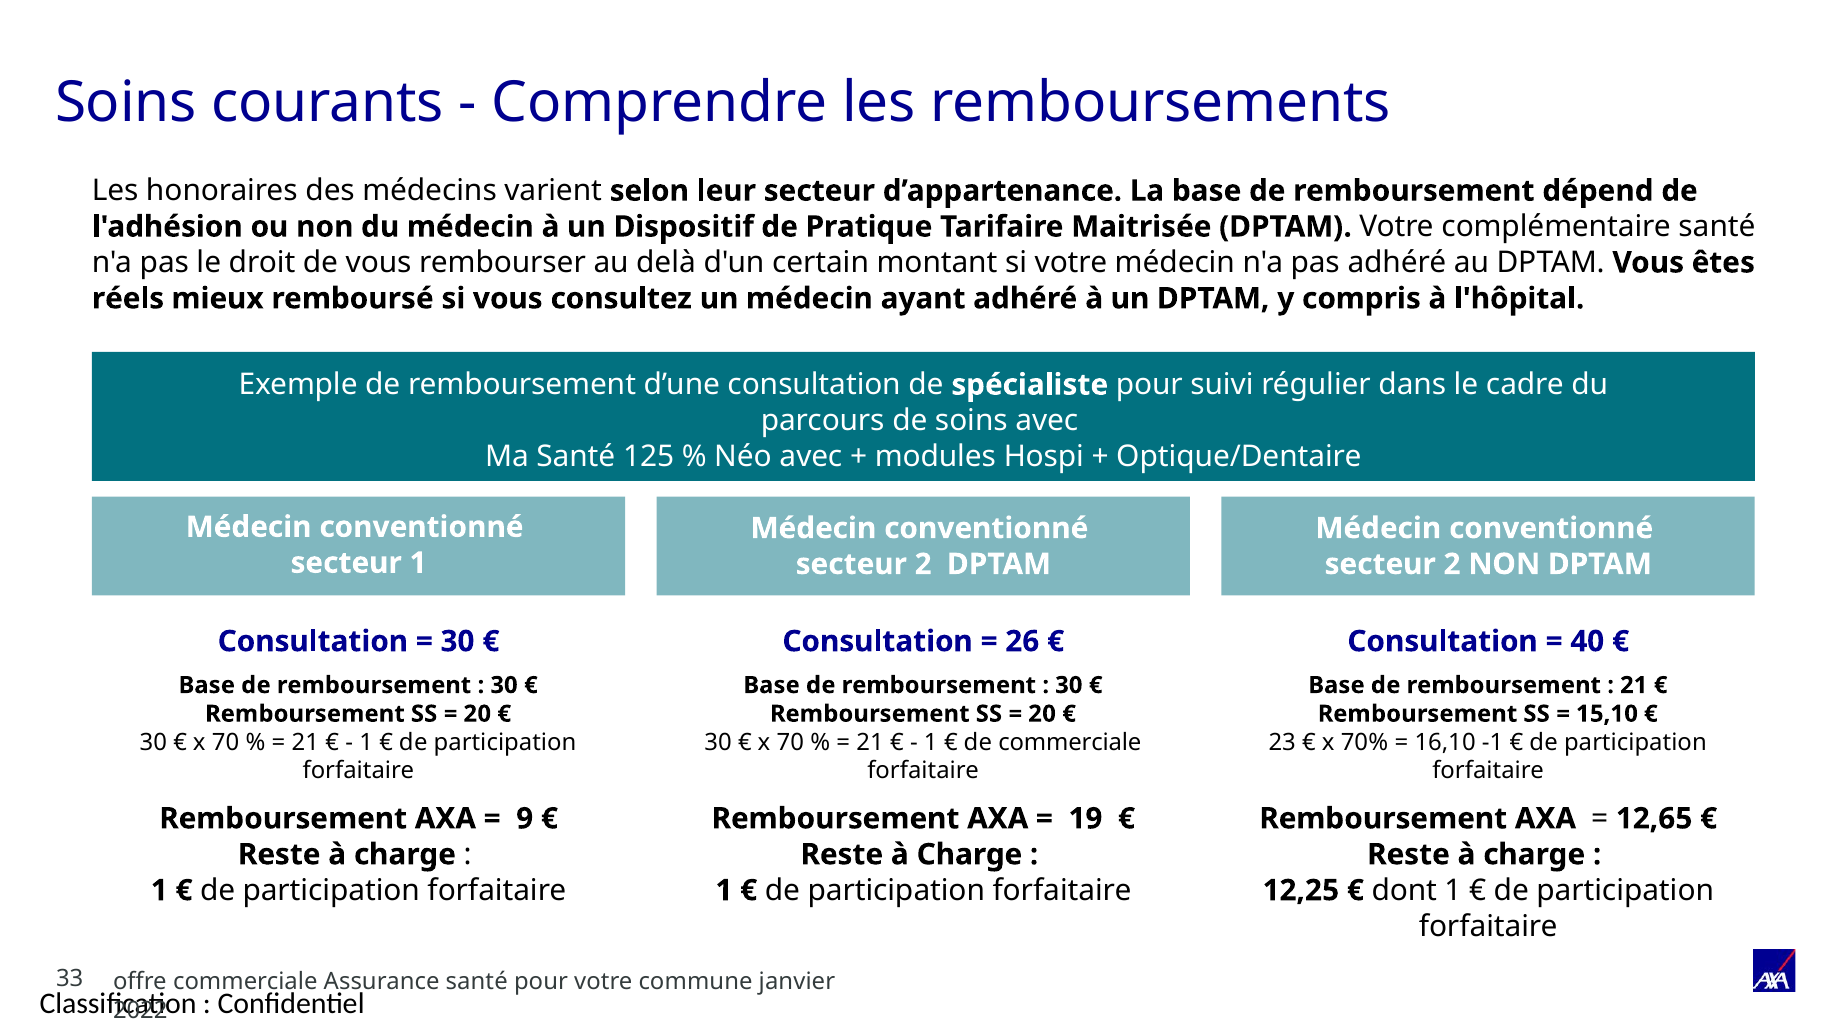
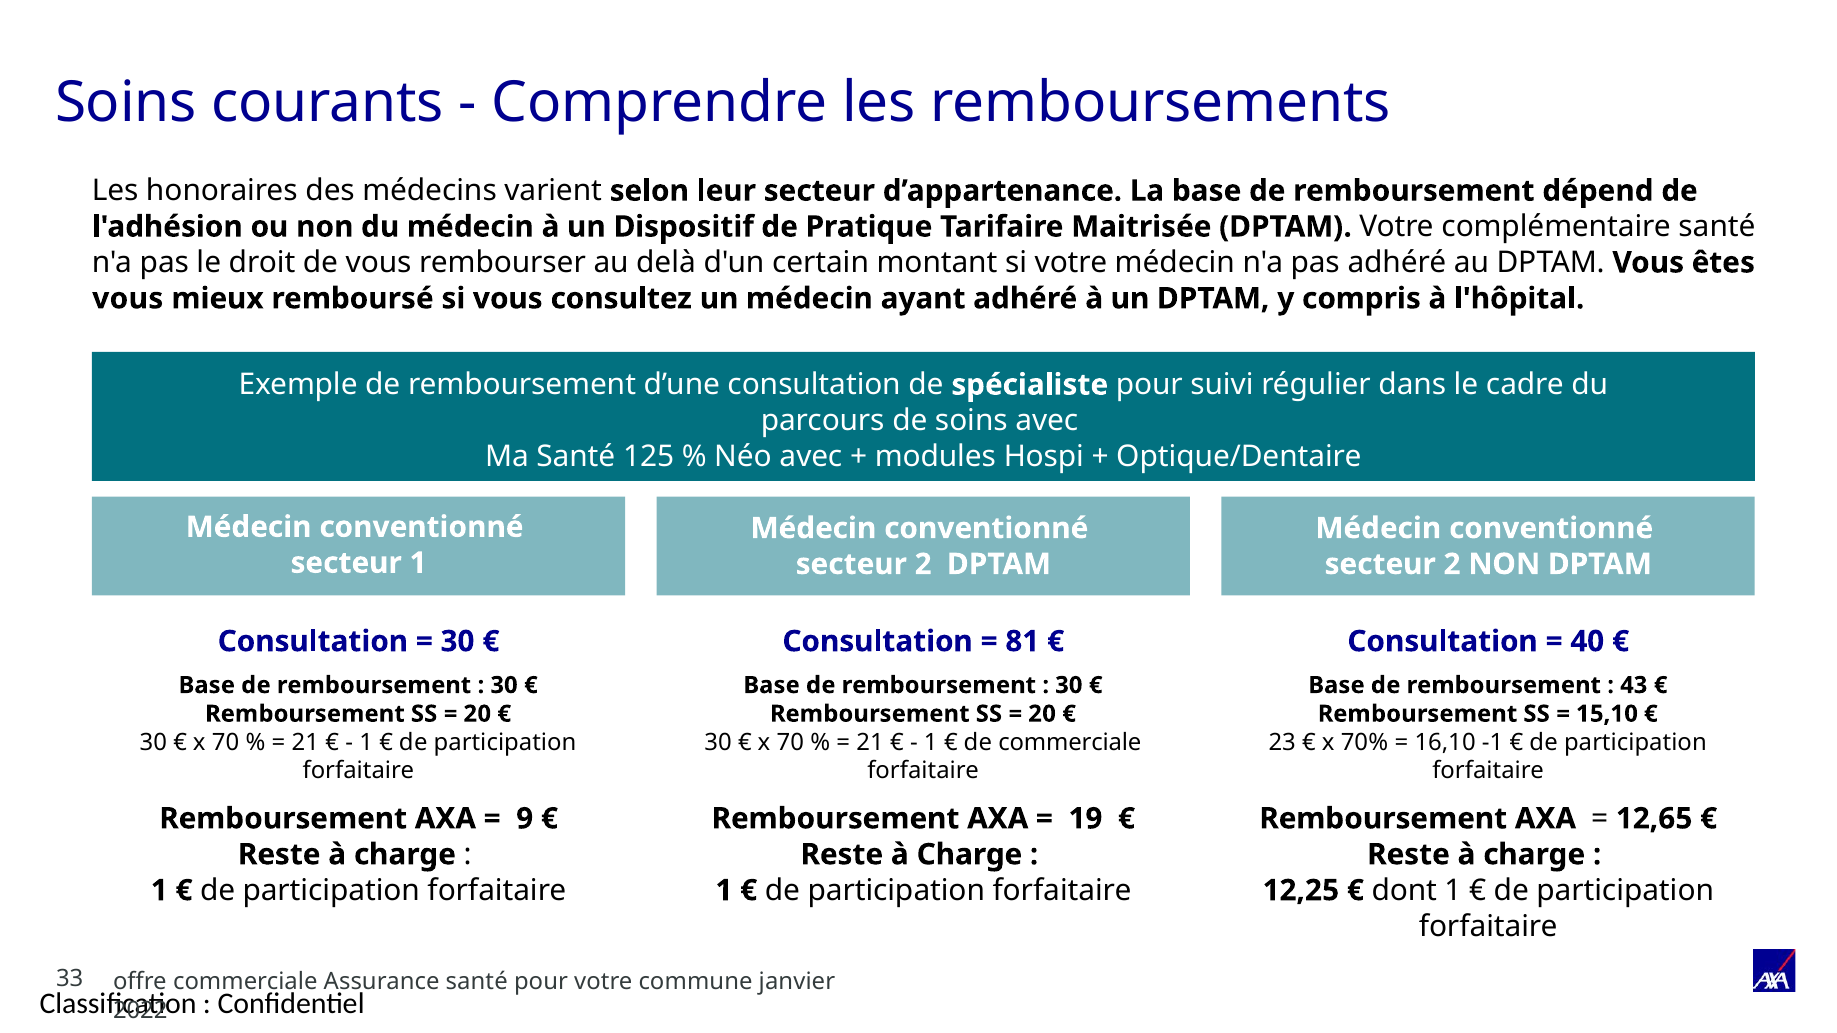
réels at (128, 299): réels -> vous
26: 26 -> 81
21 at (1634, 685): 21 -> 43
